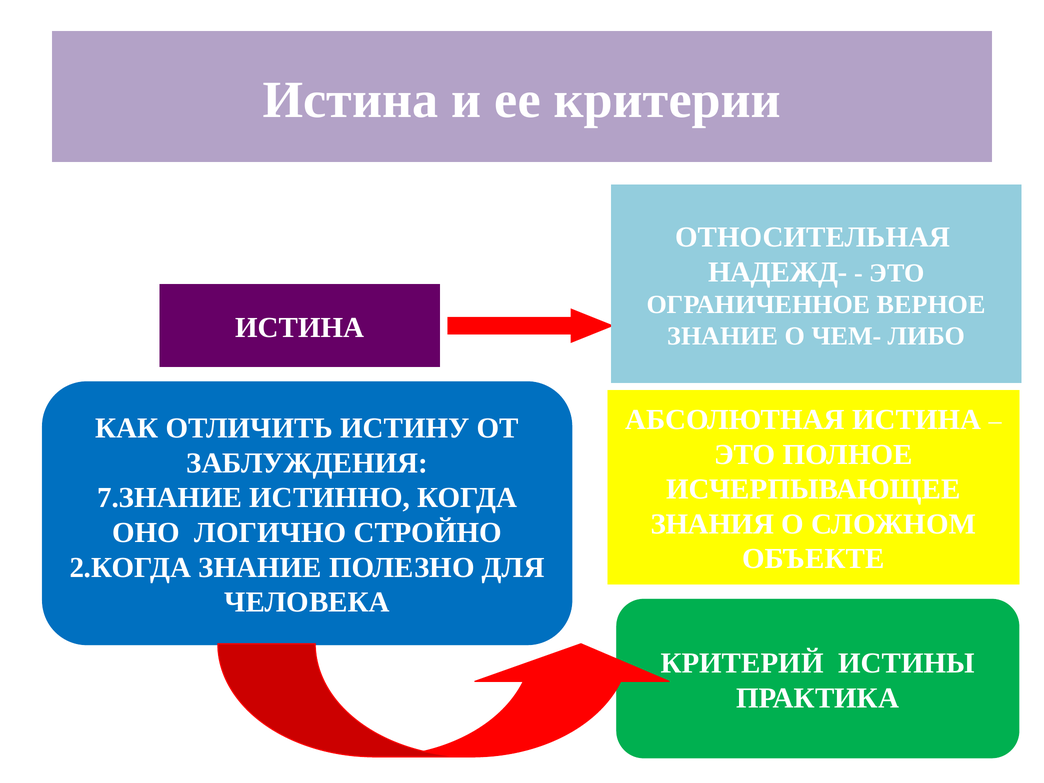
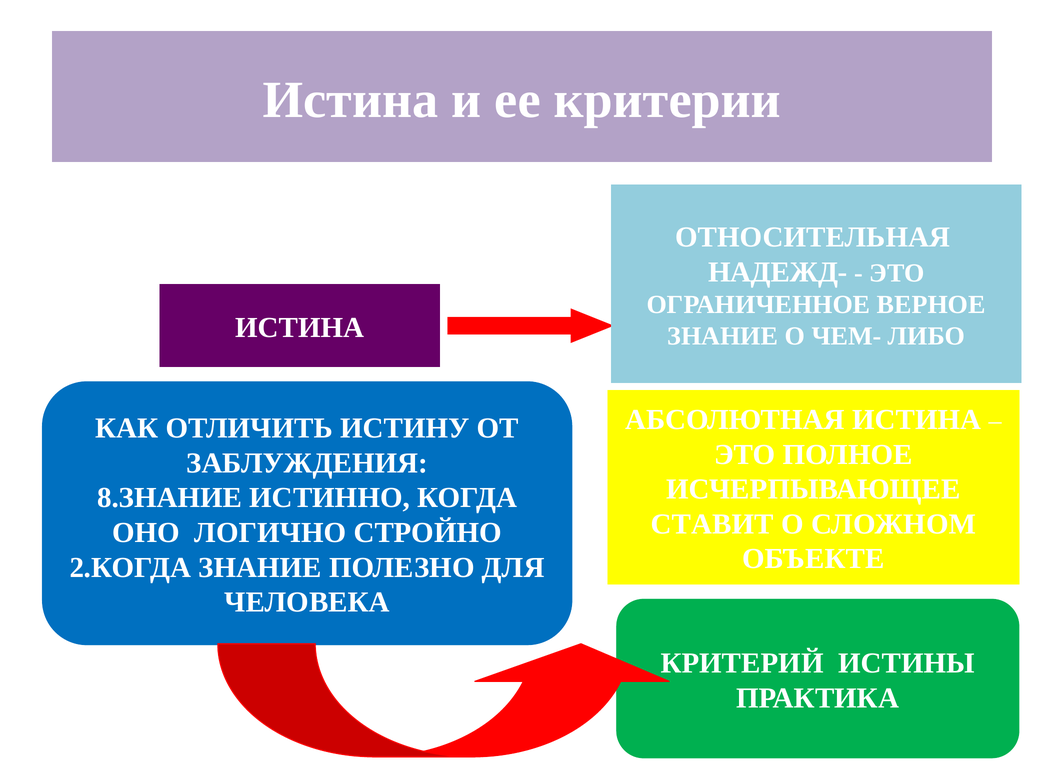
7.ЗНАНИЕ: 7.ЗНАНИЕ -> 8.ЗНАНИЕ
ЗНАНИЯ: ЗНАНИЯ -> СТАВИТ
